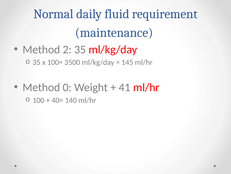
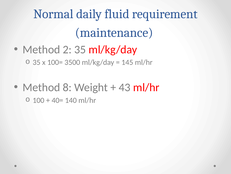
0: 0 -> 8
41: 41 -> 43
